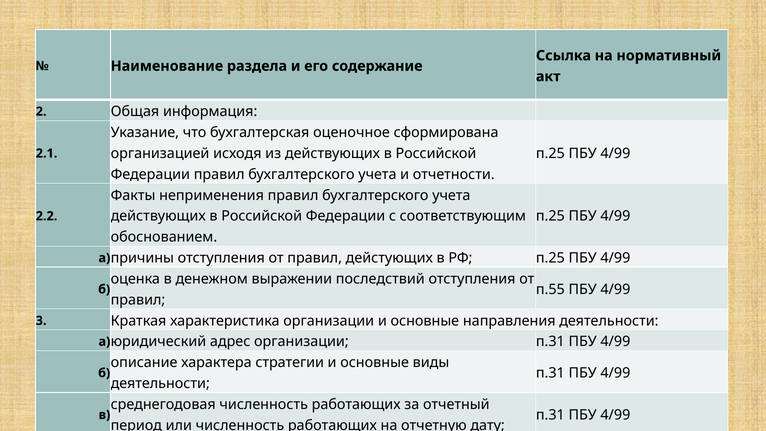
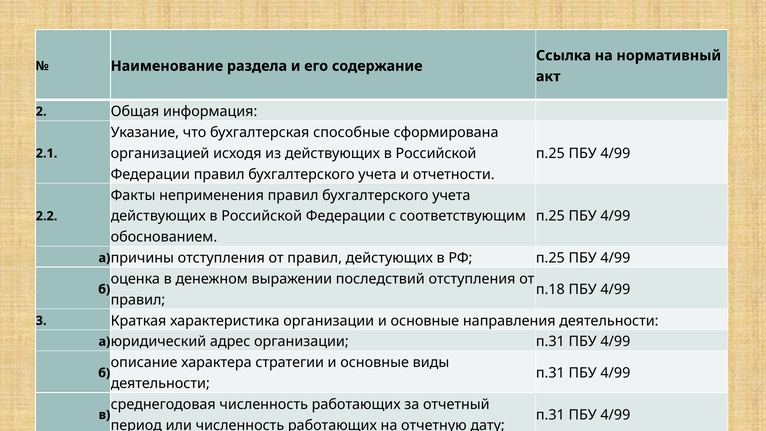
оценочное: оценочное -> способные
п.55: п.55 -> п.18
